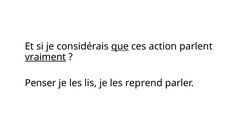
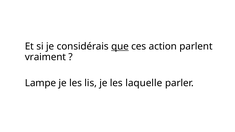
vraiment underline: present -> none
Penser: Penser -> Lampe
reprend: reprend -> laquelle
